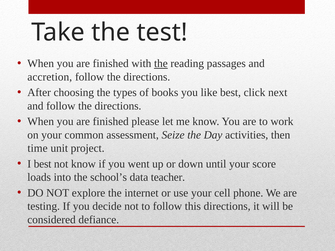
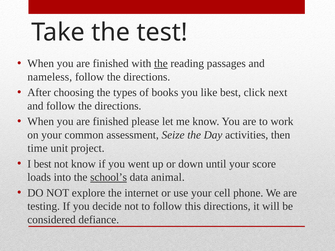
accretion: accretion -> nameless
school’s underline: none -> present
teacher: teacher -> animal
